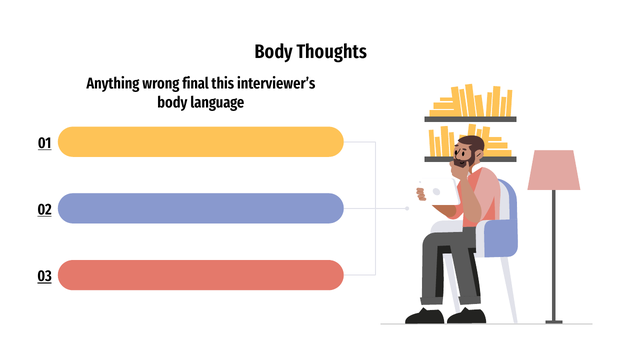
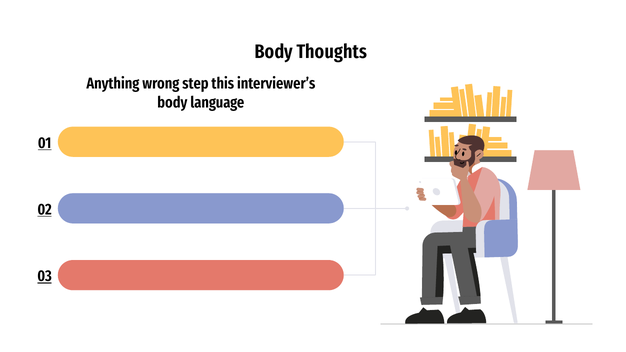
final: final -> step
